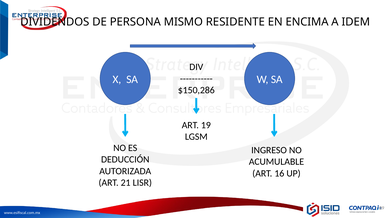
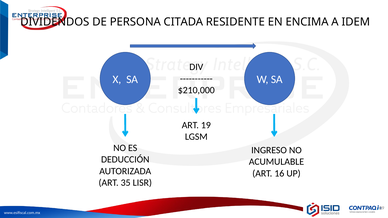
MISMO: MISMO -> CITADA
$150,286: $150,286 -> $210,000
21: 21 -> 35
